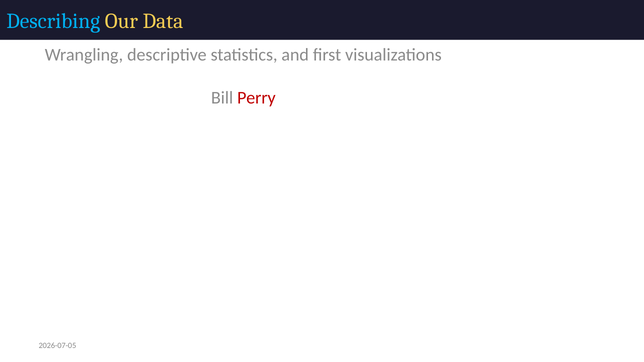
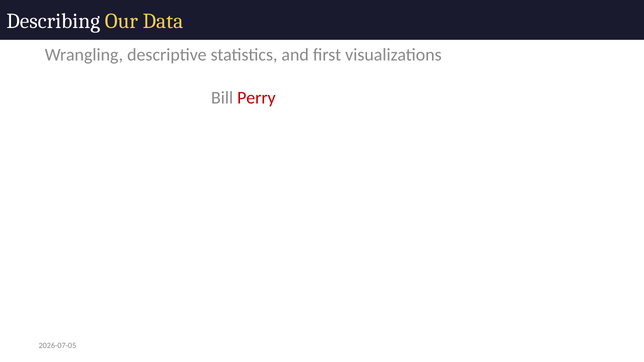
Describing colour: light blue -> white
